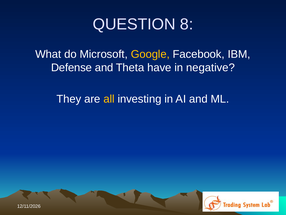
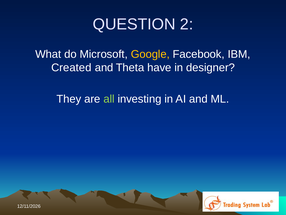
8: 8 -> 2
Defense: Defense -> Created
negative: negative -> designer
all colour: yellow -> light green
